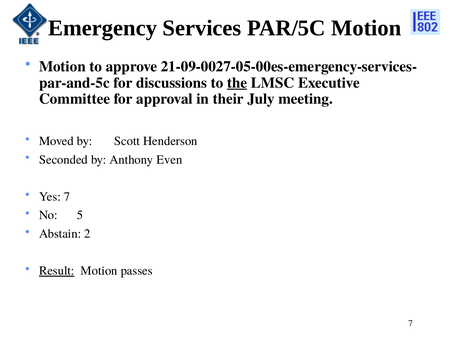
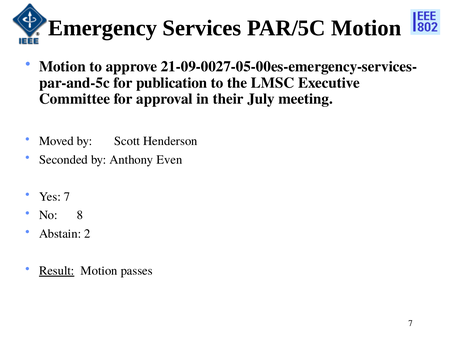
discussions: discussions -> publication
the underline: present -> none
5: 5 -> 8
